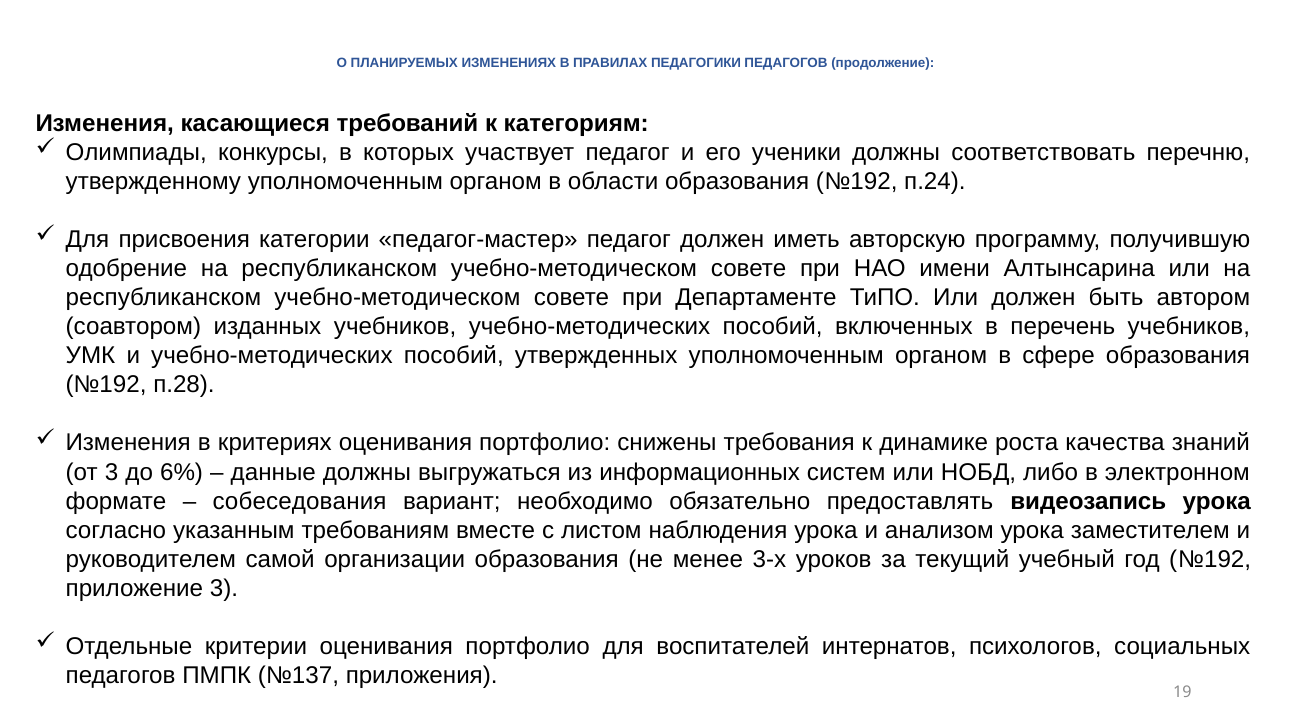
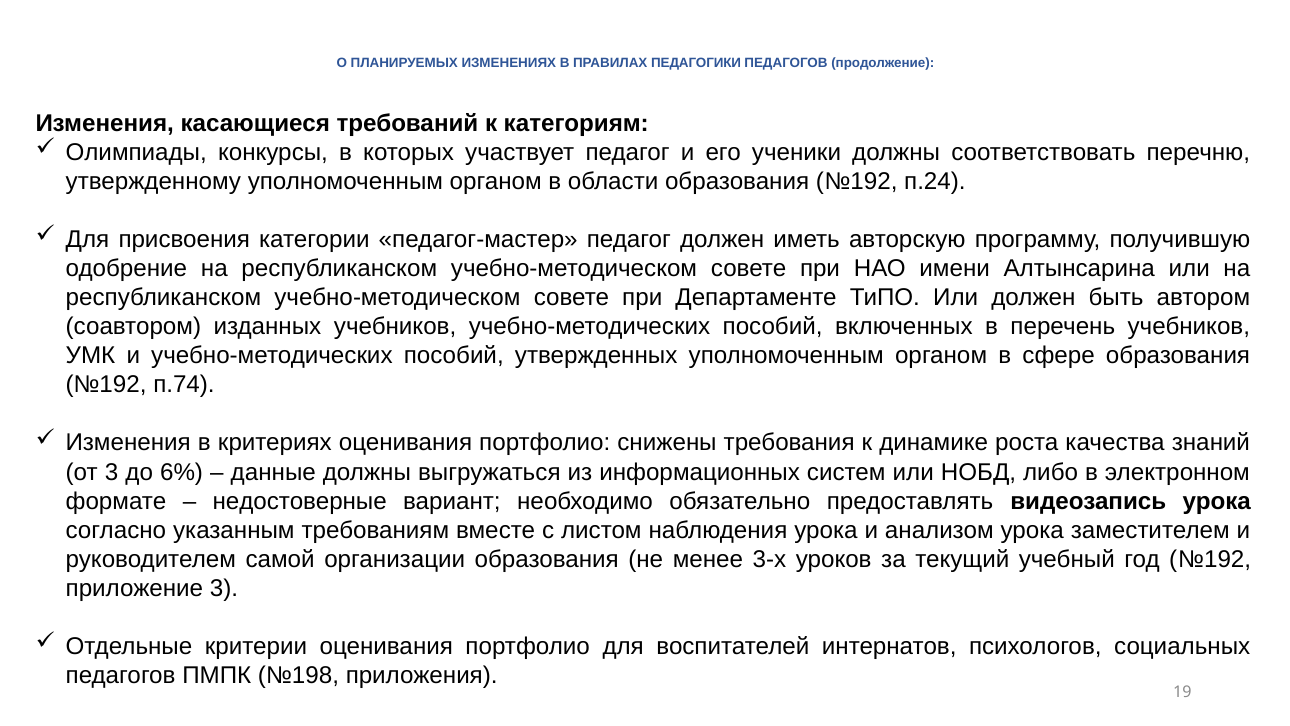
п.28: п.28 -> п.74
собеседования: собеседования -> недостоверные
№137: №137 -> №198
